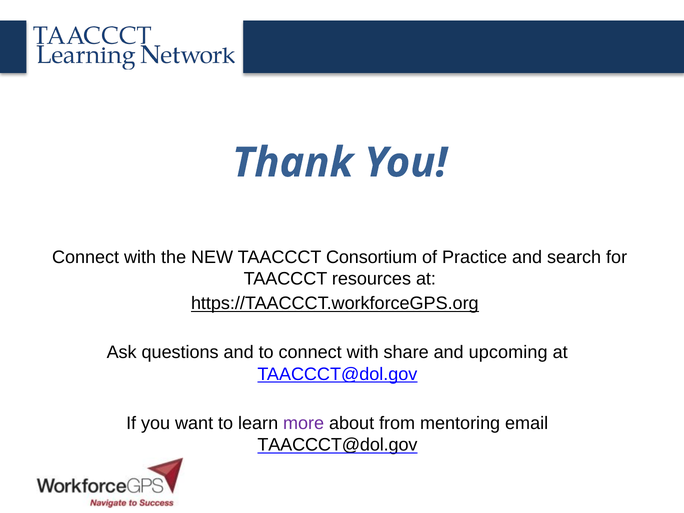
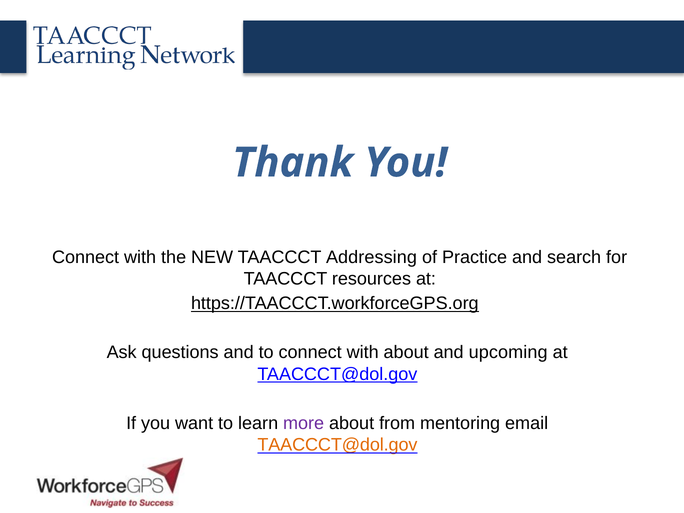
Consortium: Consortium -> Addressing
with share: share -> about
TAACCCT@dol.gov at (337, 445) colour: black -> orange
